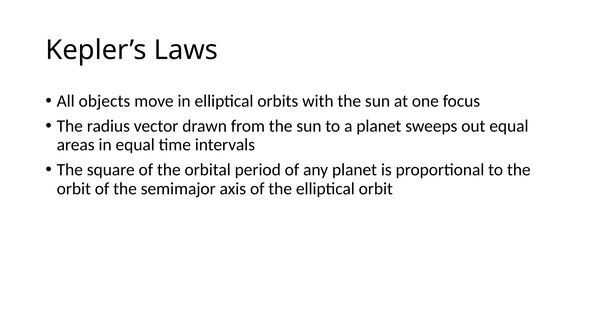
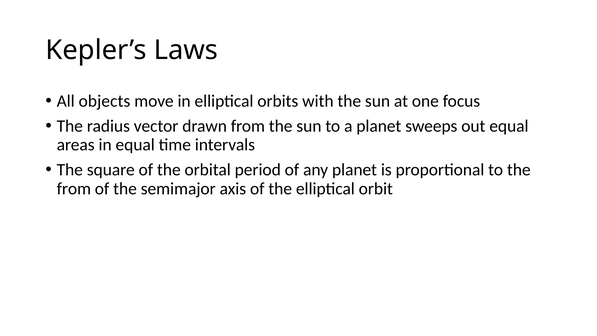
orbit at (74, 189): orbit -> from
